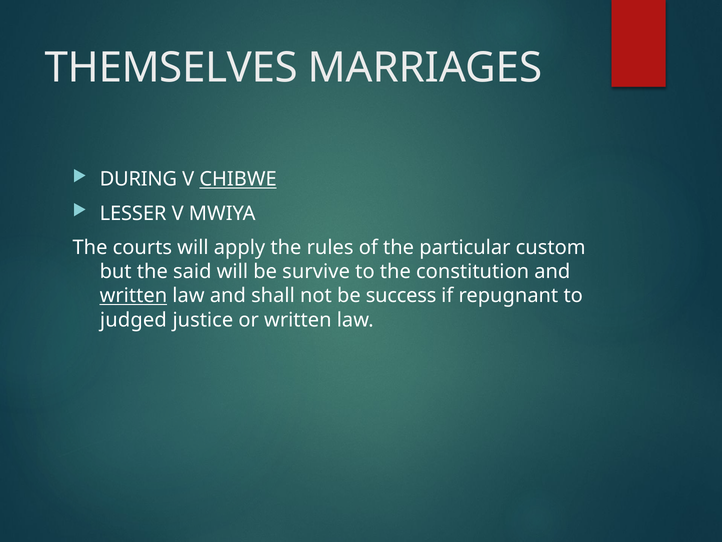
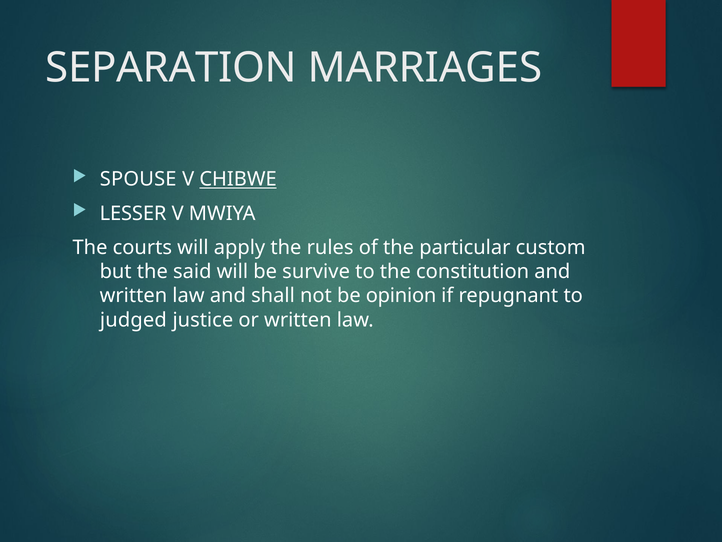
THEMSELVES: THEMSELVES -> SEPARATION
DURING: DURING -> SPOUSE
written at (133, 296) underline: present -> none
success: success -> opinion
